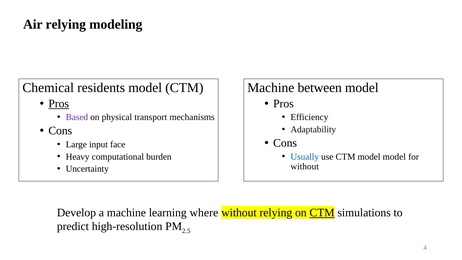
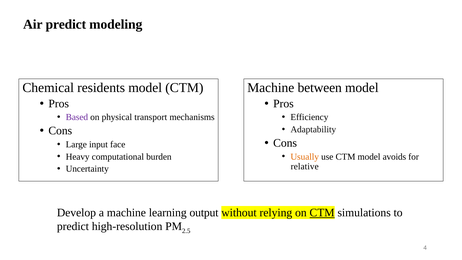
Air relying: relying -> predict
Pros at (59, 104) underline: present -> none
Usually colour: blue -> orange
model model: model -> avoids
without at (305, 166): without -> relative
where: where -> output
